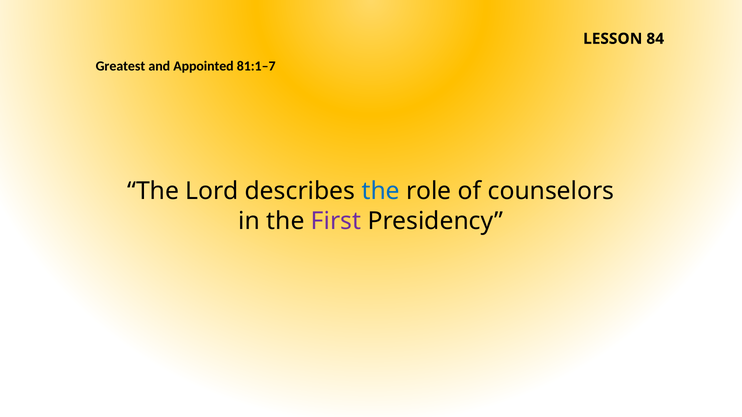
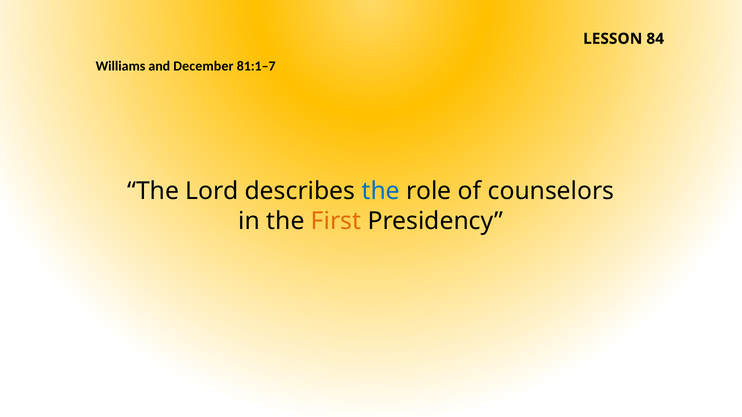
Greatest: Greatest -> Williams
Appointed: Appointed -> December
First colour: purple -> orange
